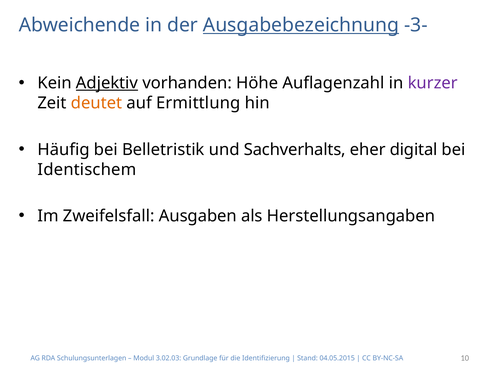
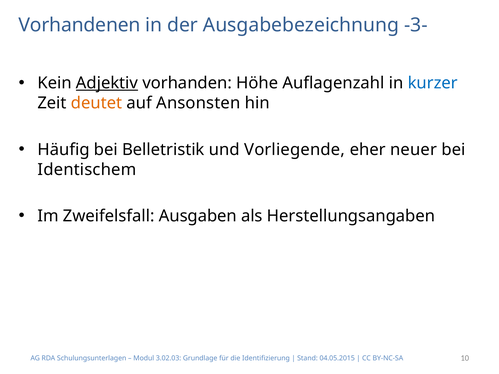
Abweichende: Abweichende -> Vorhandenen
Ausgabebezeichnung underline: present -> none
kurzer colour: purple -> blue
Ermittlung: Ermittlung -> Ansonsten
Sachverhalts: Sachverhalts -> Vorliegende
digital: digital -> neuer
